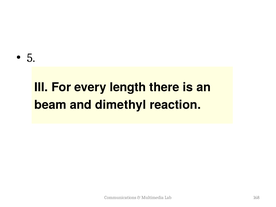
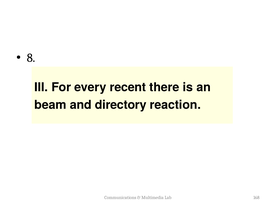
5: 5 -> 8
length: length -> recent
dimethyl: dimethyl -> directory
